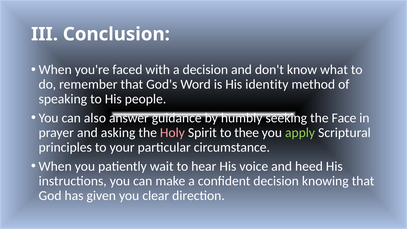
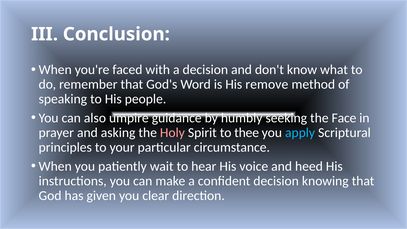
identity: identity -> remove
answer: answer -> umpire
apply colour: light green -> light blue
